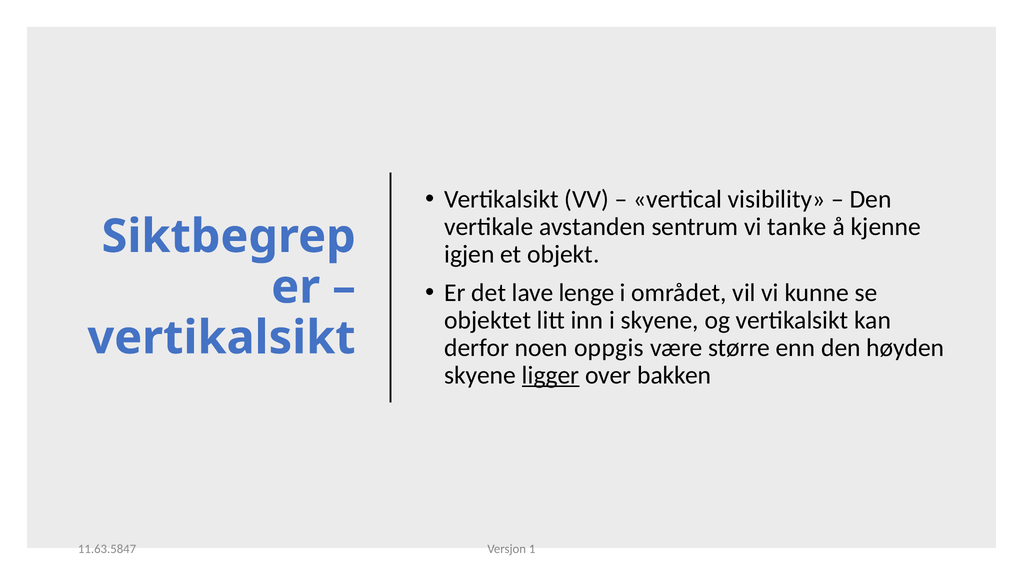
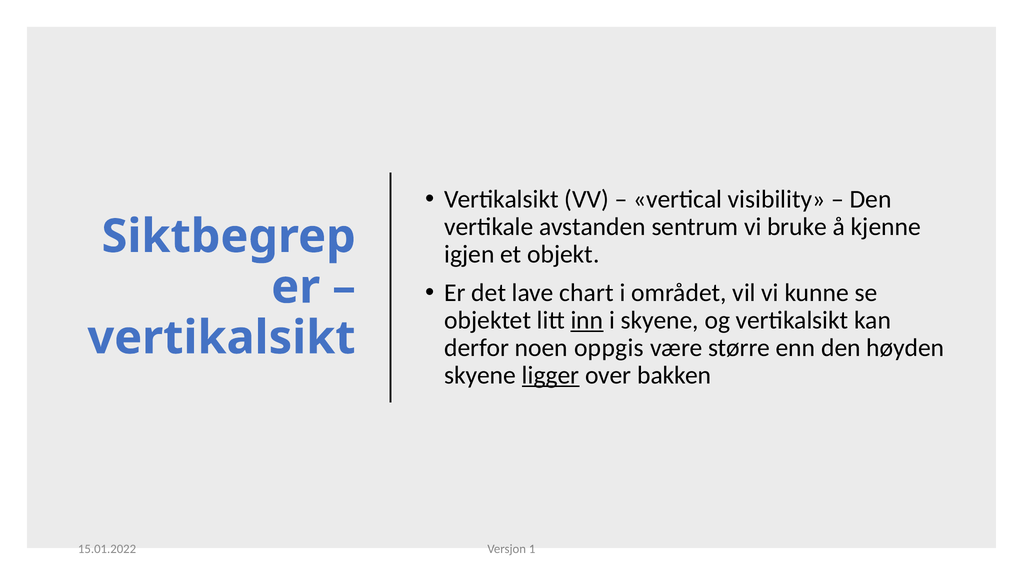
tanke: tanke -> bruke
lenge: lenge -> chart
inn underline: none -> present
11.63.5847: 11.63.5847 -> 15.01.2022
